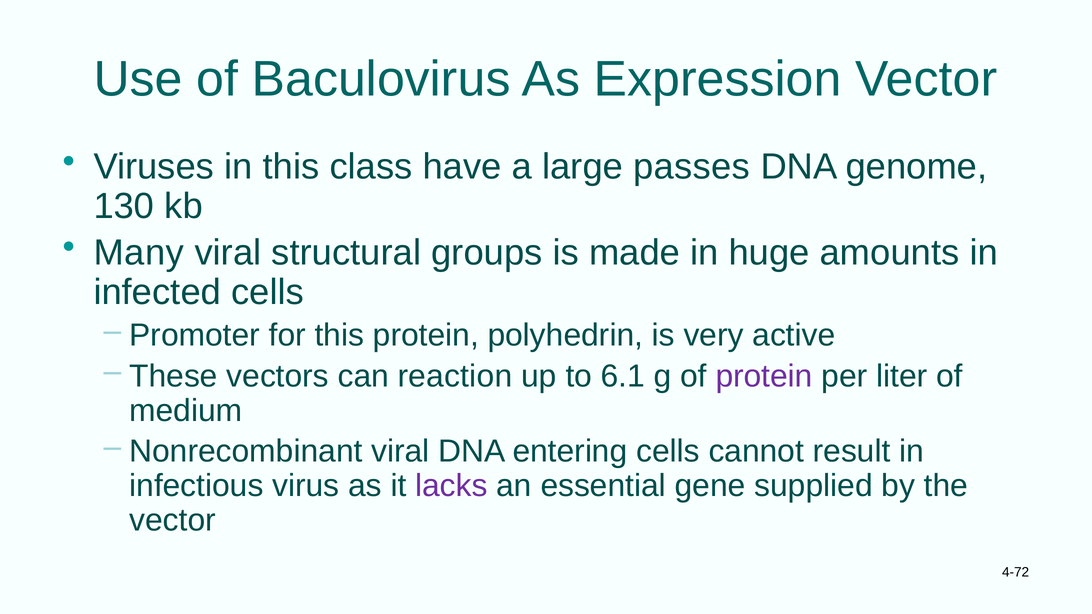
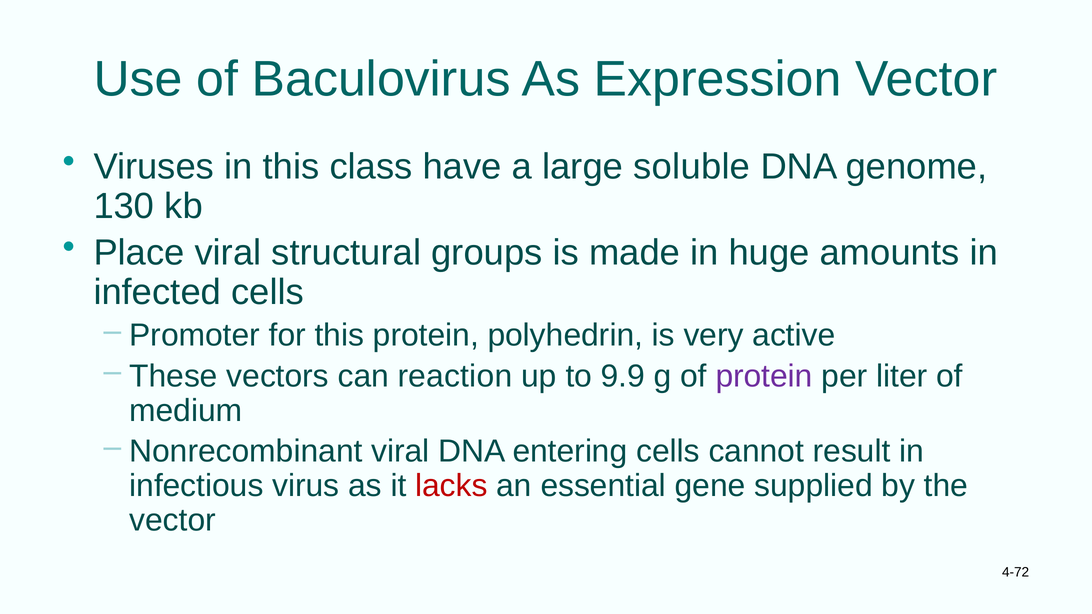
passes: passes -> soluble
Many: Many -> Place
6.1: 6.1 -> 9.9
lacks colour: purple -> red
